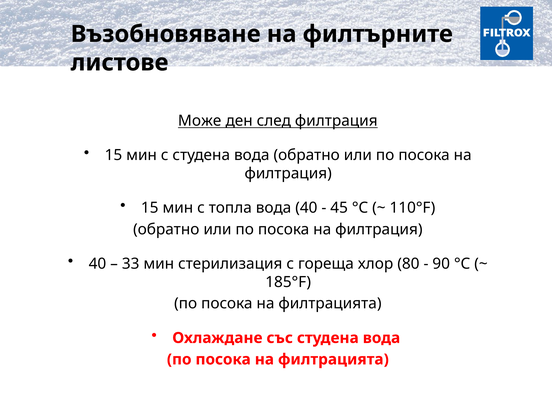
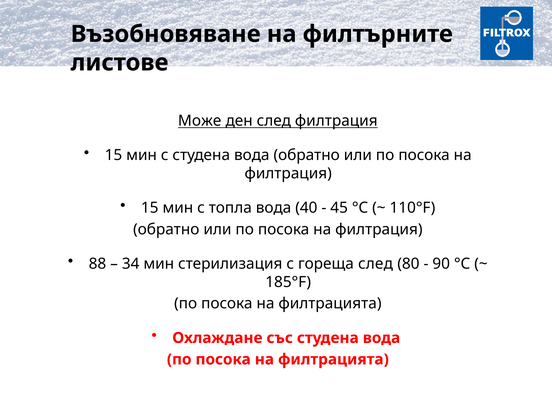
40 at (97, 264): 40 -> 88
33: 33 -> 34
гореща хлор: хлор -> след
